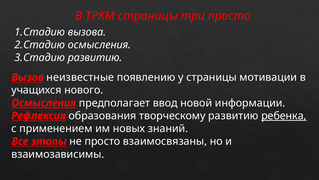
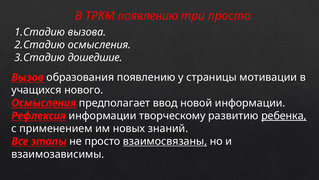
ТРКМ страницы: страницы -> появлению
развитию at (95, 57): развитию -> дошедшие
неизвестные: неизвестные -> образования
Рефлексия образования: образования -> информации
взаимосвязаны underline: none -> present
